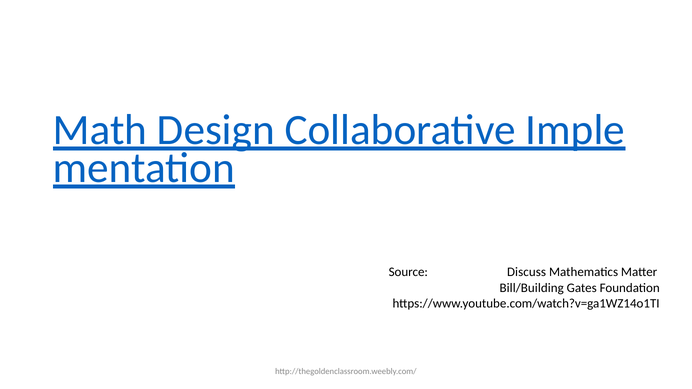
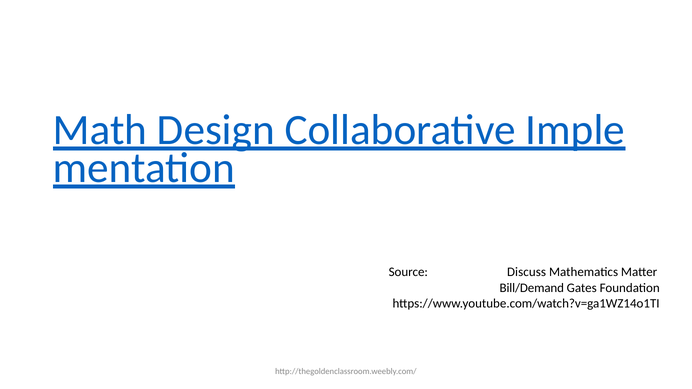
Bill/Building: Bill/Building -> Bill/Demand
